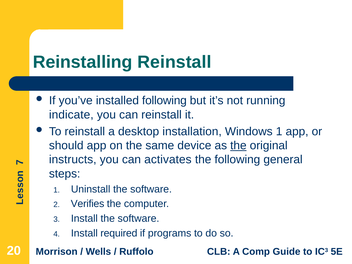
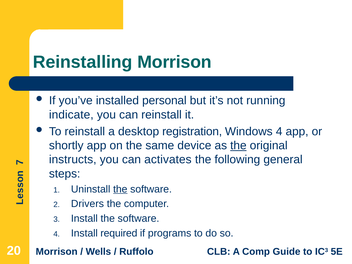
Reinstalling Reinstall: Reinstall -> Morrison
installed following: following -> personal
installation: installation -> registration
Windows 1: 1 -> 4
should: should -> shortly
the at (120, 189) underline: none -> present
Verifies: Verifies -> Drivers
